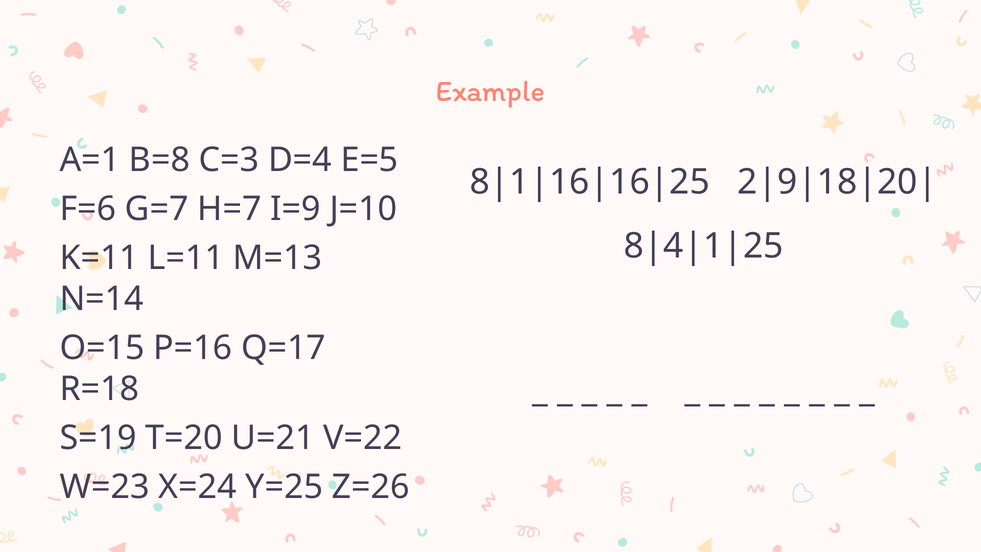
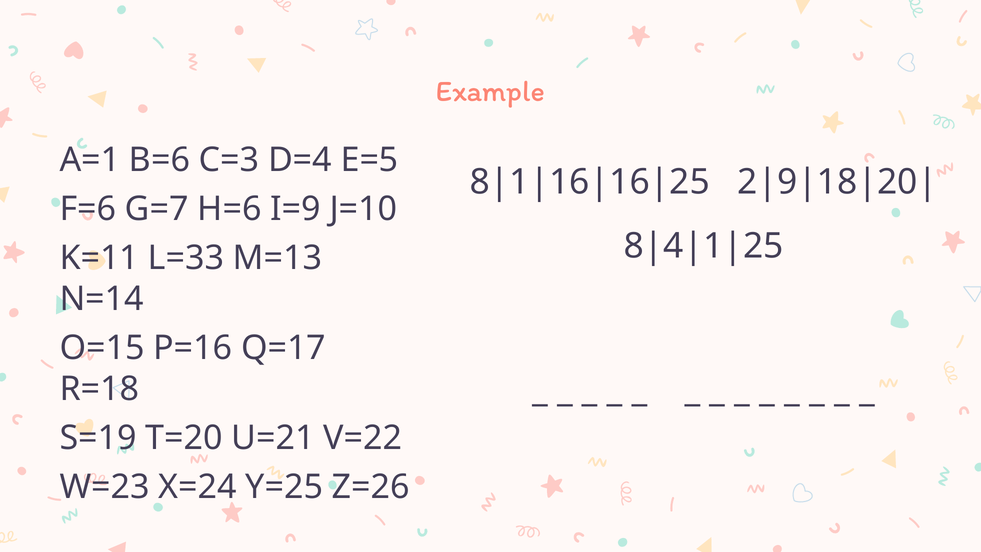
B=8: B=8 -> B=6
H=7: H=7 -> H=6
L=11: L=11 -> L=33
